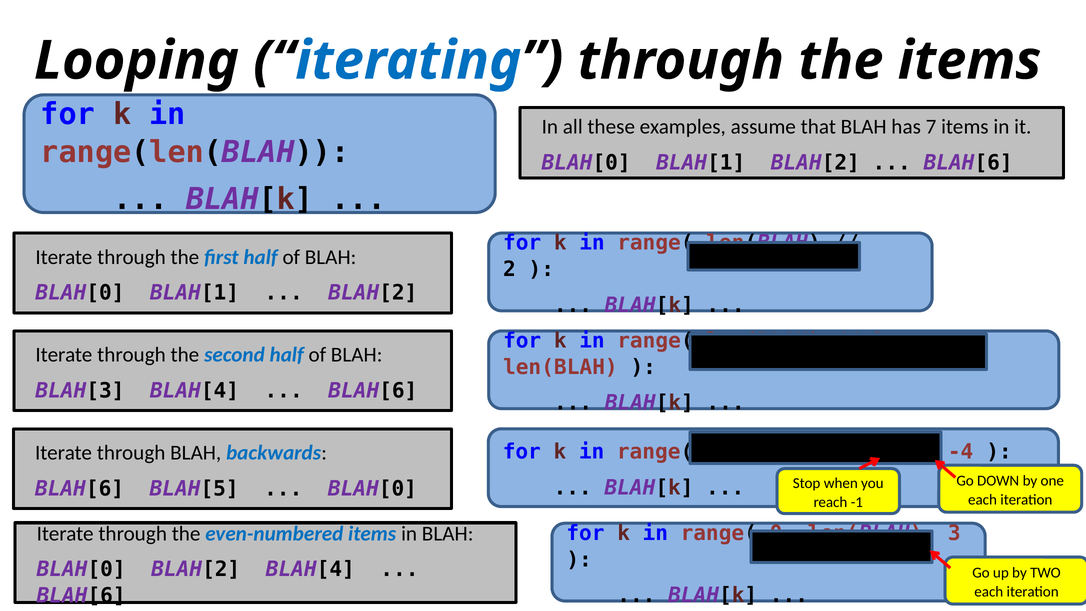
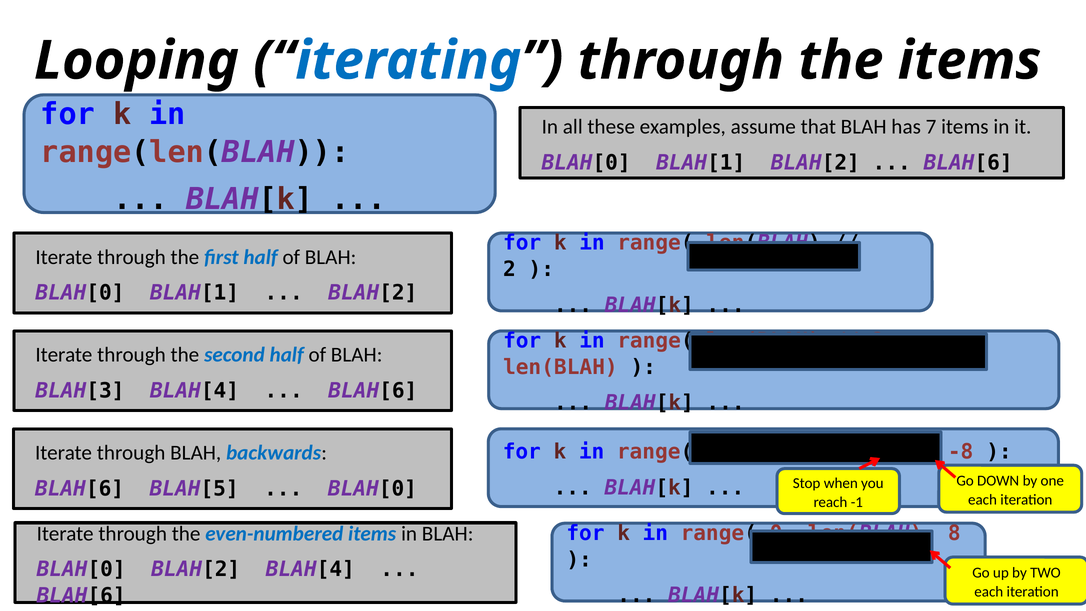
-4: -4 -> -8
3: 3 -> 8
